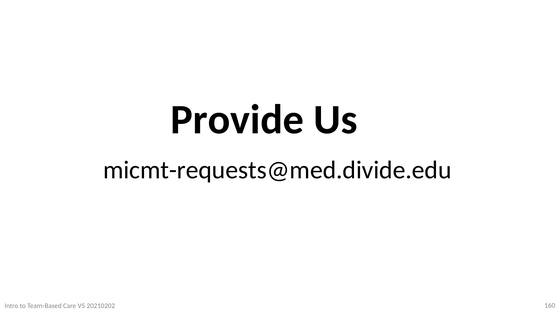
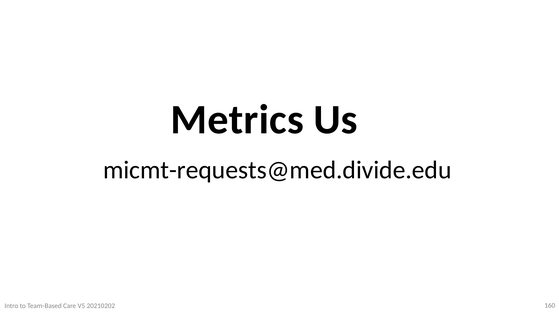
Provide: Provide -> Metrics
